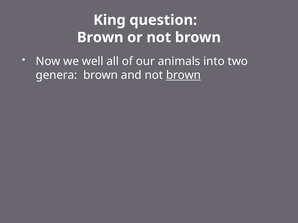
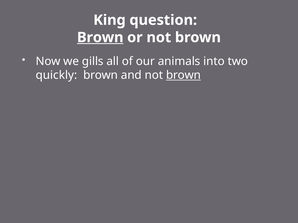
Brown at (100, 38) underline: none -> present
well: well -> gills
genera: genera -> quickly
